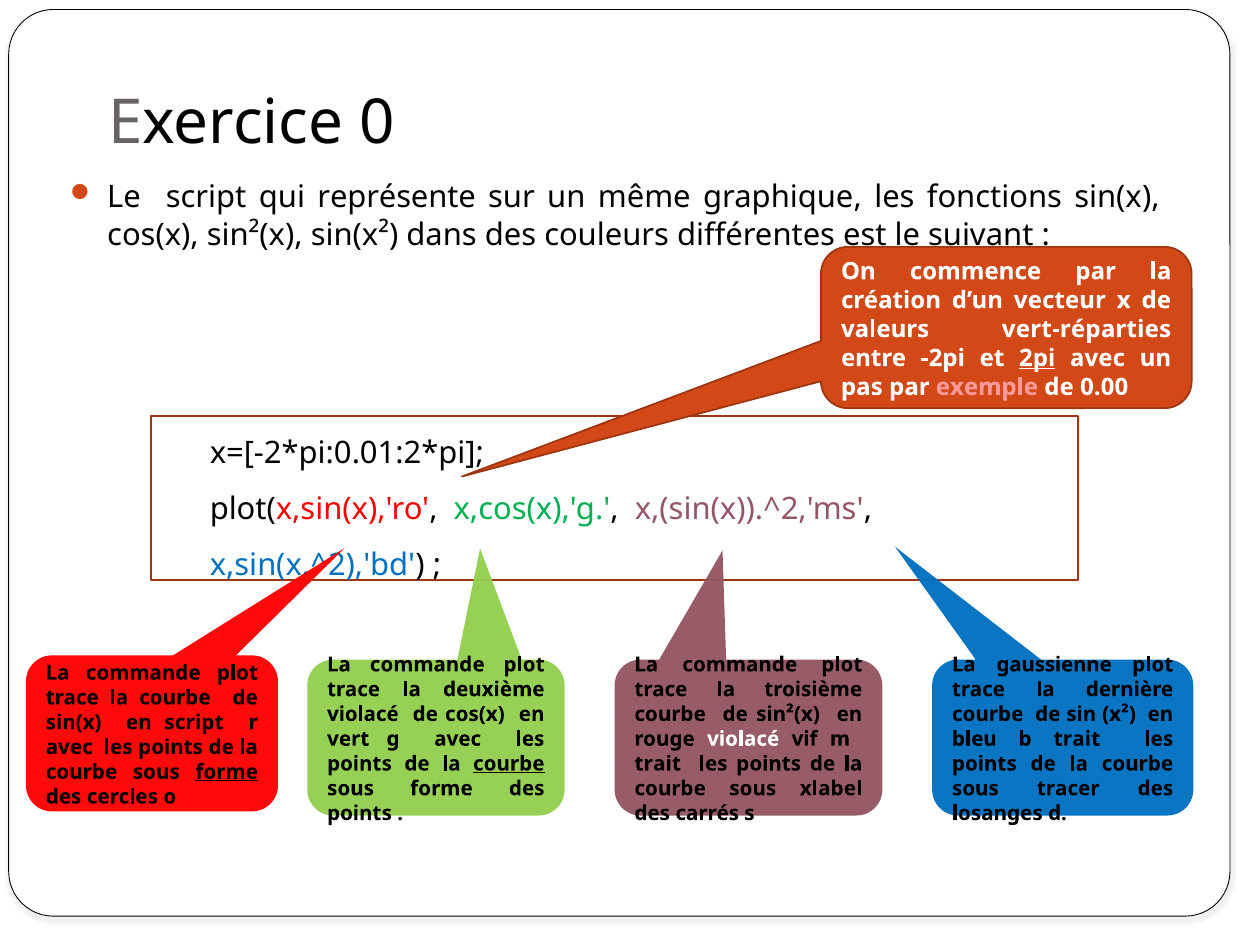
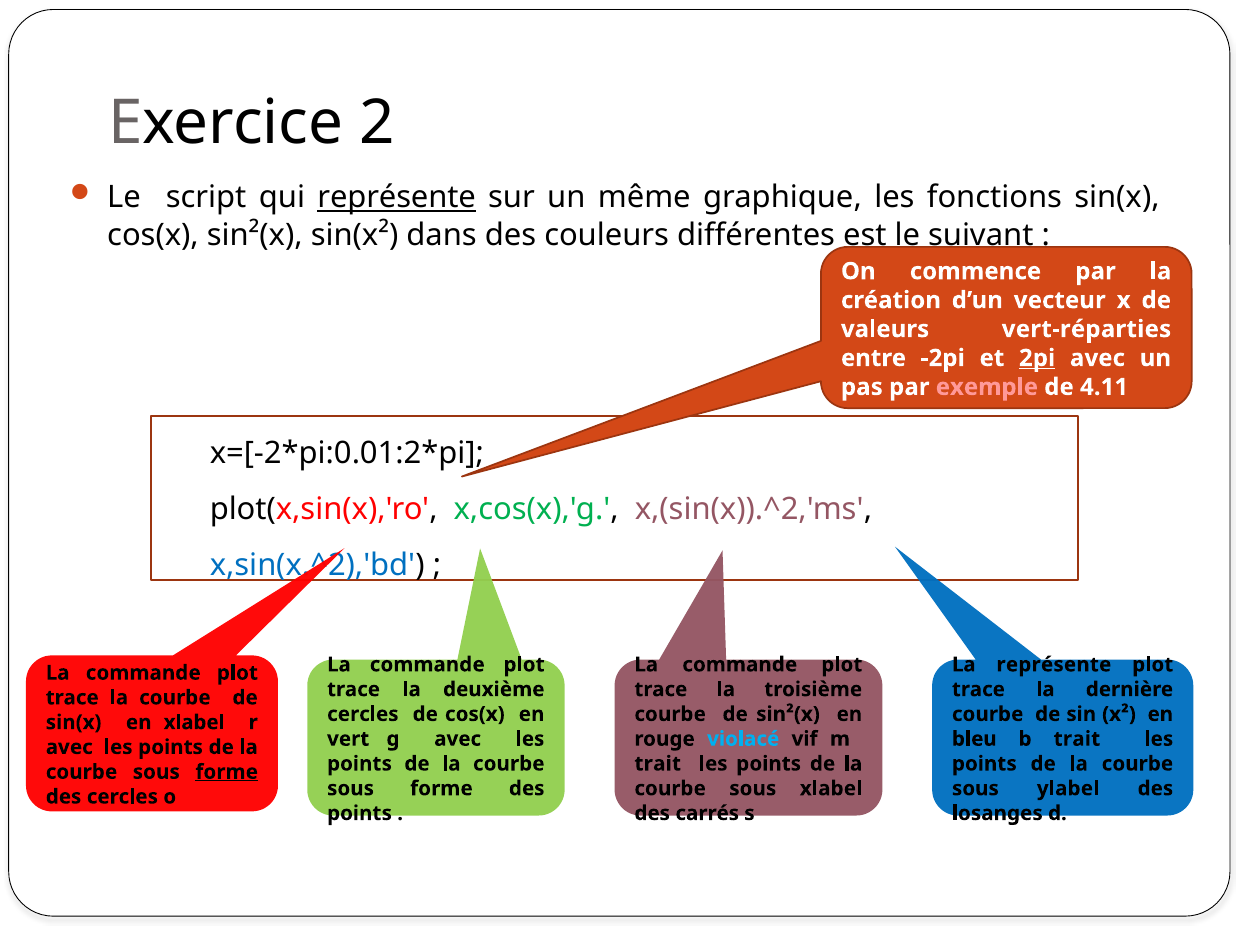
0: 0 -> 2
représente at (397, 198) underline: none -> present
0.00: 0.00 -> 4.11
La gaussienne: gaussienne -> représente
violacé at (363, 714): violacé -> cercles
en script: script -> xlabel
violacé at (743, 739) colour: white -> light blue
courbe at (509, 764) underline: present -> none
tracer: tracer -> ylabel
